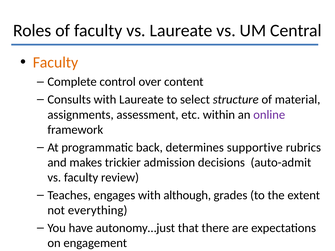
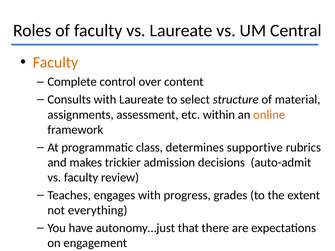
online colour: purple -> orange
back: back -> class
although: although -> progress
